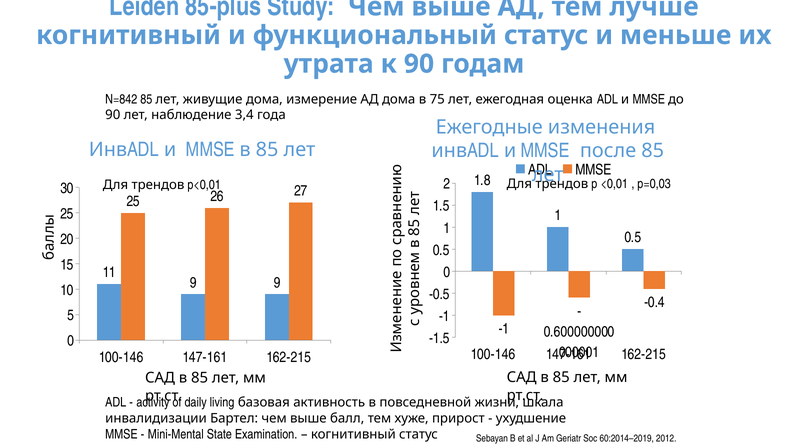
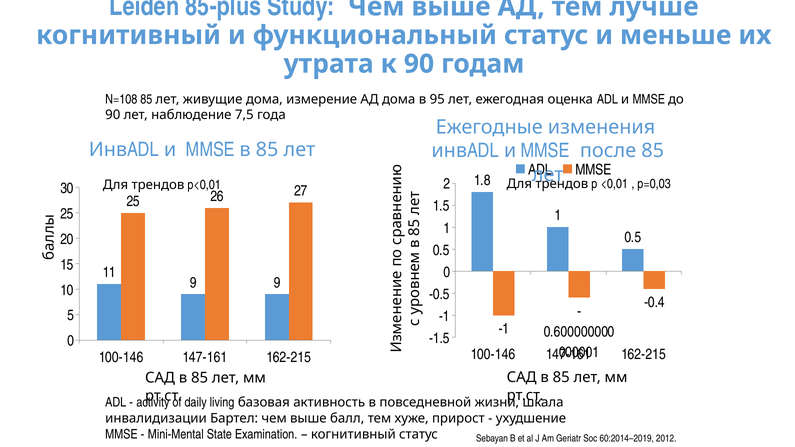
N=842: N=842 -> N=108
75: 75 -> 95
3,4: 3,4 -> 7,5
